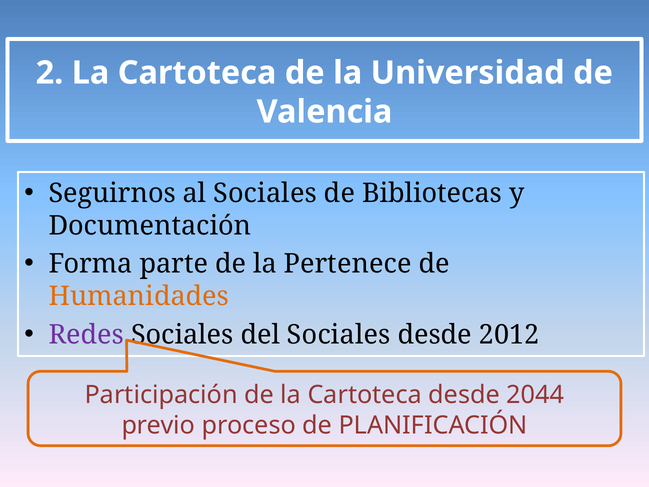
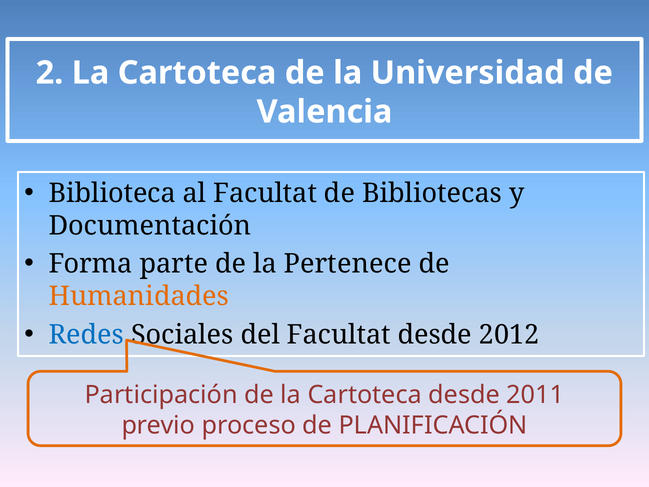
Seguirnos: Seguirnos -> Biblioteca
al Sociales: Sociales -> Facultat
Redes colour: purple -> blue
Sociales at (339, 335): Sociales -> Facultat
2044: 2044 -> 2011
